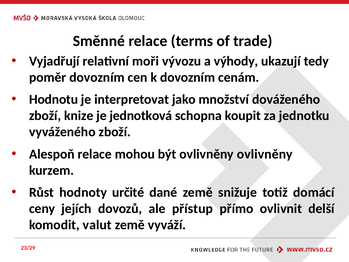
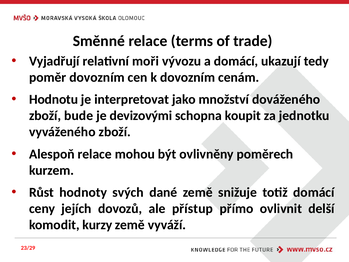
a výhody: výhody -> domácí
knize: knize -> bude
jednotková: jednotková -> devizovými
ovlivněny ovlivněny: ovlivněny -> poměrech
určité: určité -> svých
valut: valut -> kurzy
